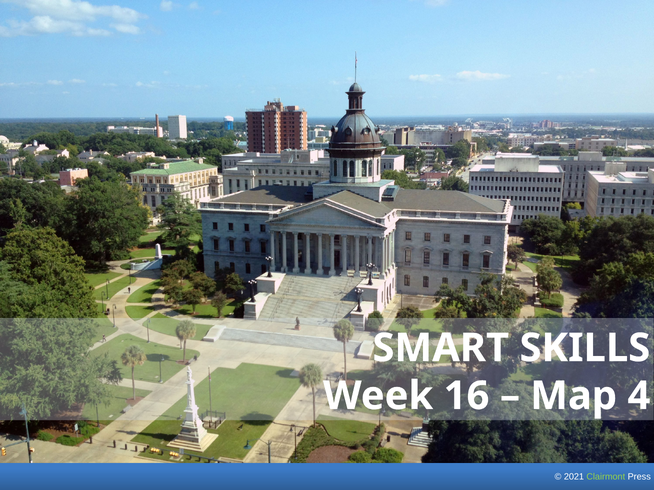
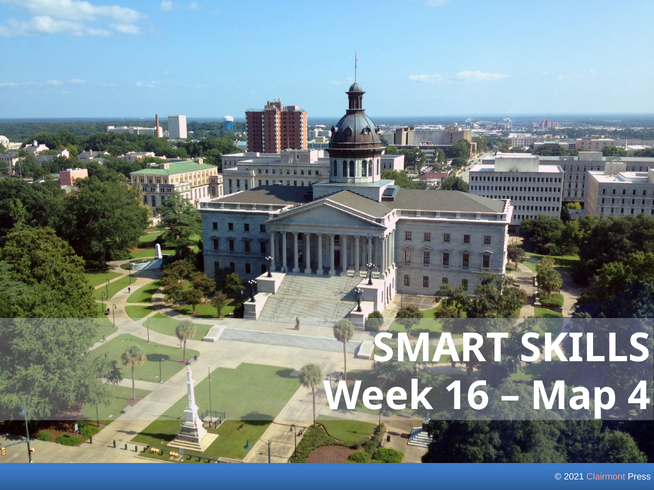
Clairmont colour: light green -> pink
